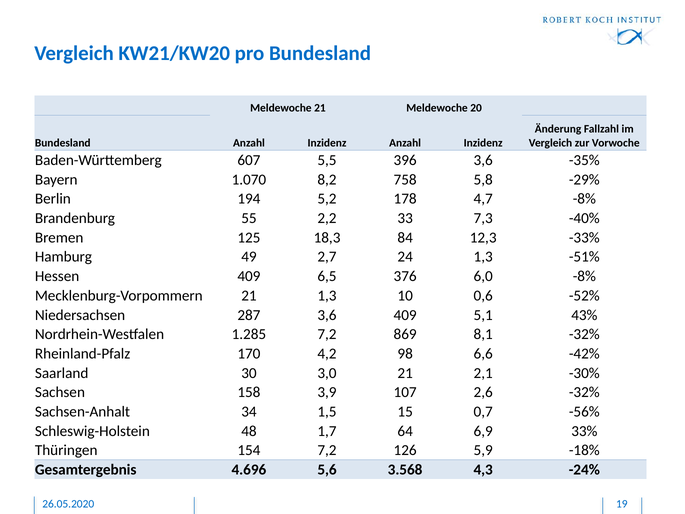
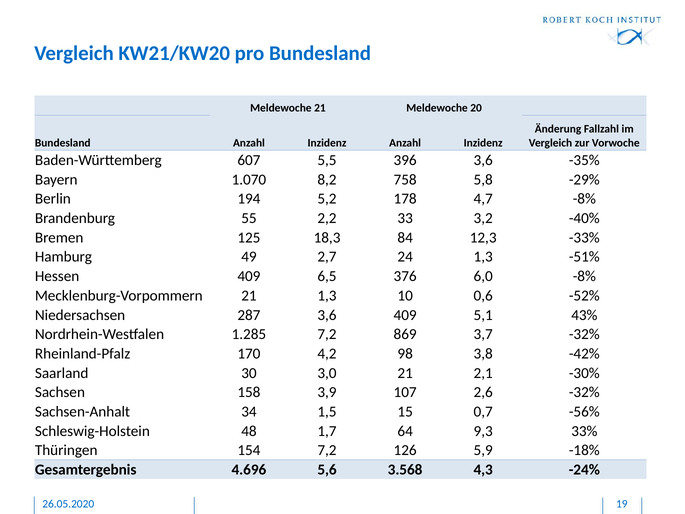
7,3: 7,3 -> 3,2
8,1: 8,1 -> 3,7
6,6: 6,6 -> 3,8
6,9: 6,9 -> 9,3
